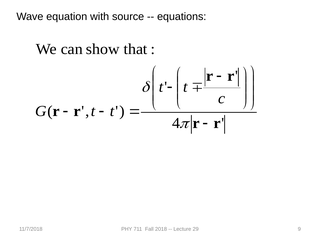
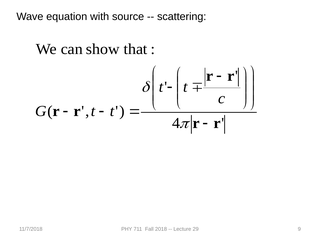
equations: equations -> scattering
